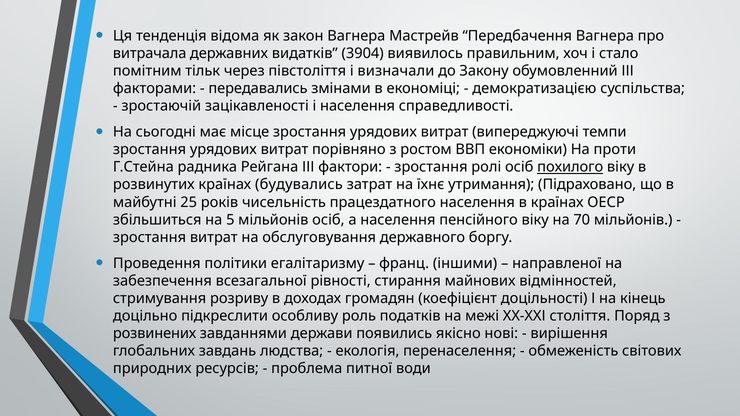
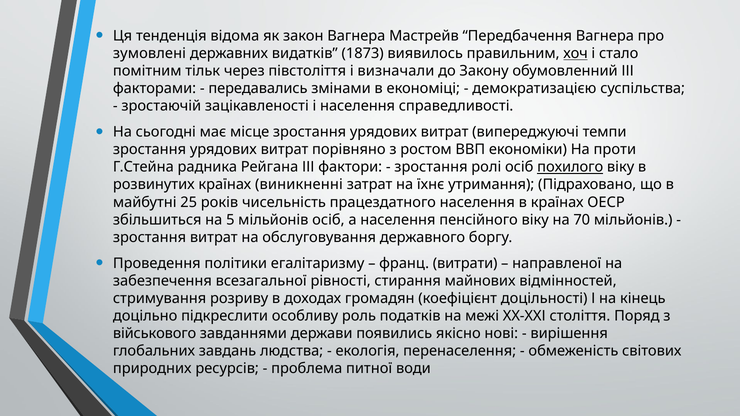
витрачала: витрачала -> зумовлені
3904: 3904 -> 1873
хоч underline: none -> present
будувались: будувались -> виникненні
іншими: іншими -> витрати
розвинених: розвинених -> військового
